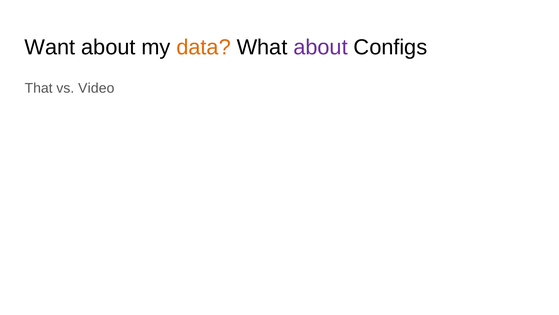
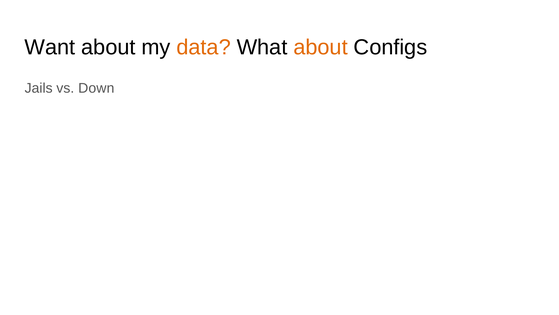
about at (321, 47) colour: purple -> orange
That: That -> Jails
Video: Video -> Down
